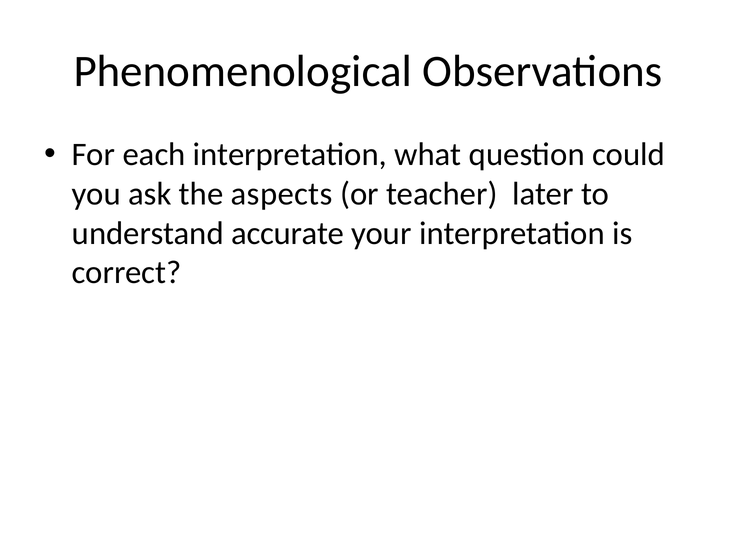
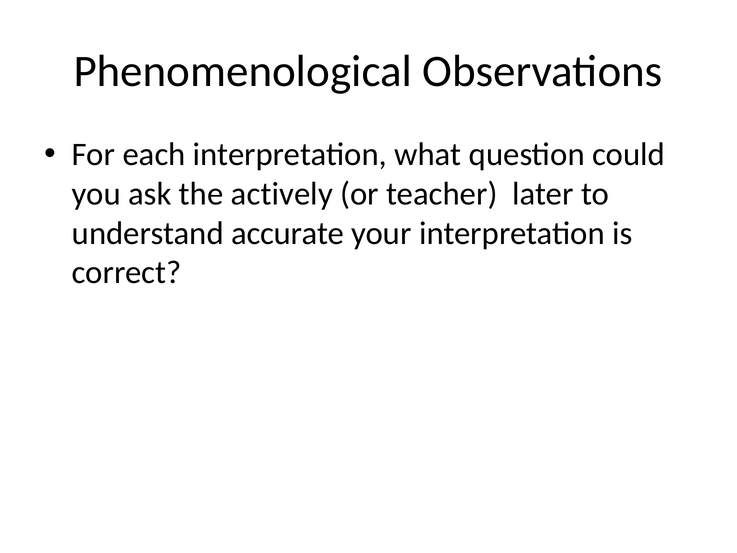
aspects: aspects -> actively
